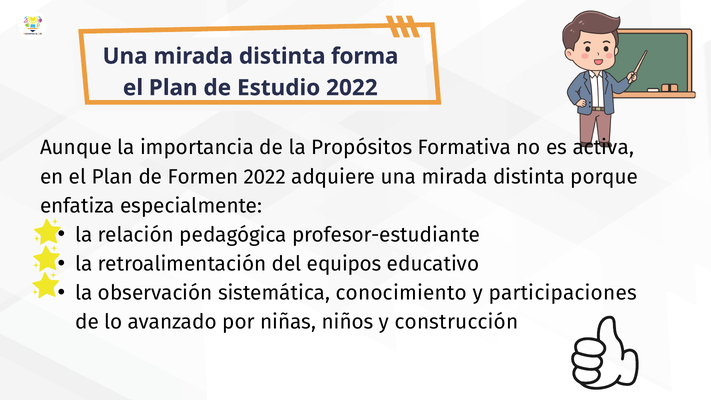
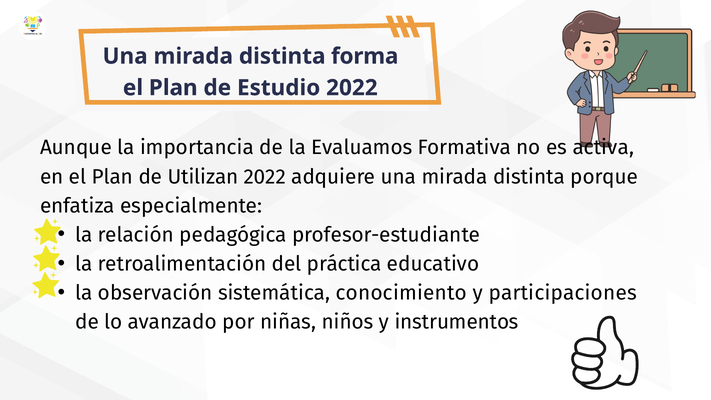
Propósitos: Propósitos -> Evaluamos
Formen: Formen -> Utilizan
equipos: equipos -> práctica
construcción: construcción -> instrumentos
